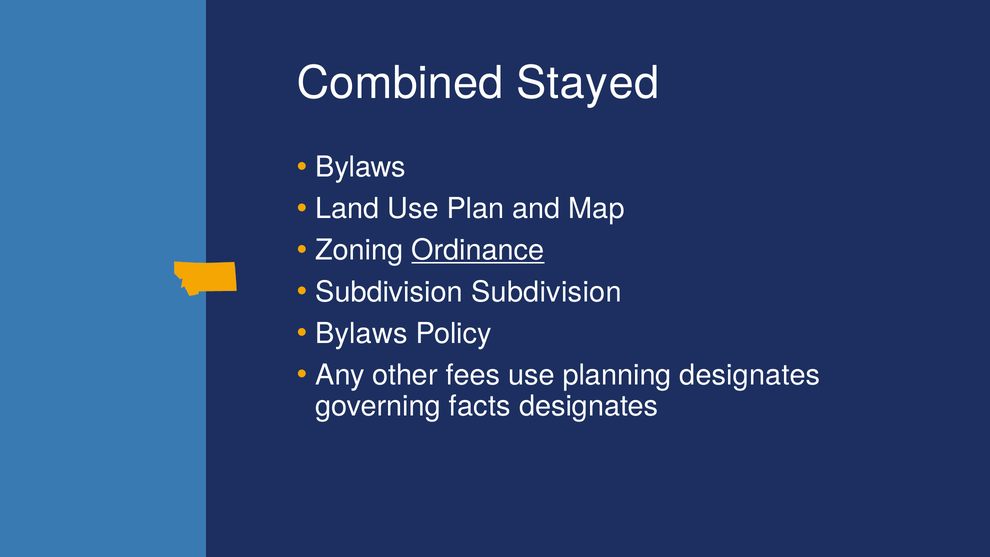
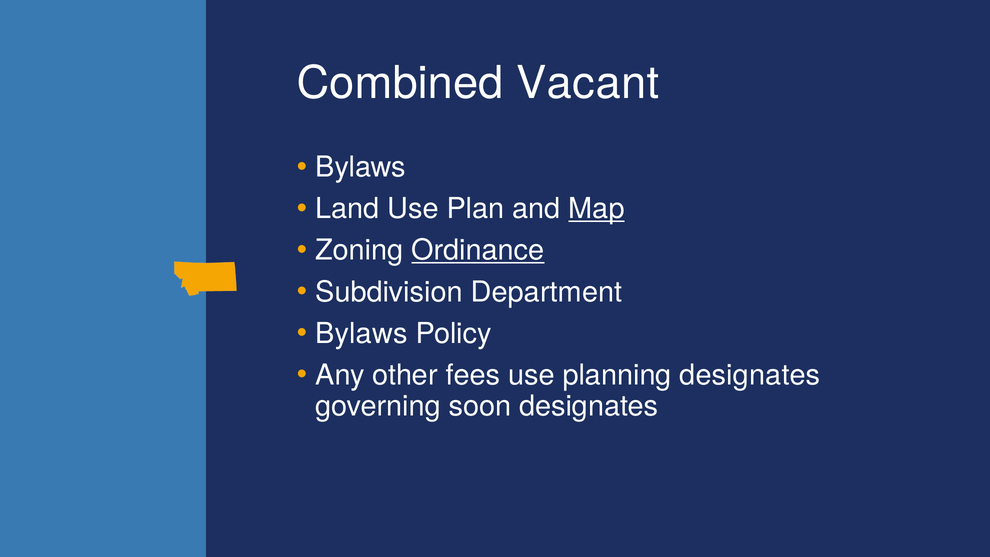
Stayed: Stayed -> Vacant
Map underline: none -> present
Subdivision Subdivision: Subdivision -> Department
facts: facts -> soon
